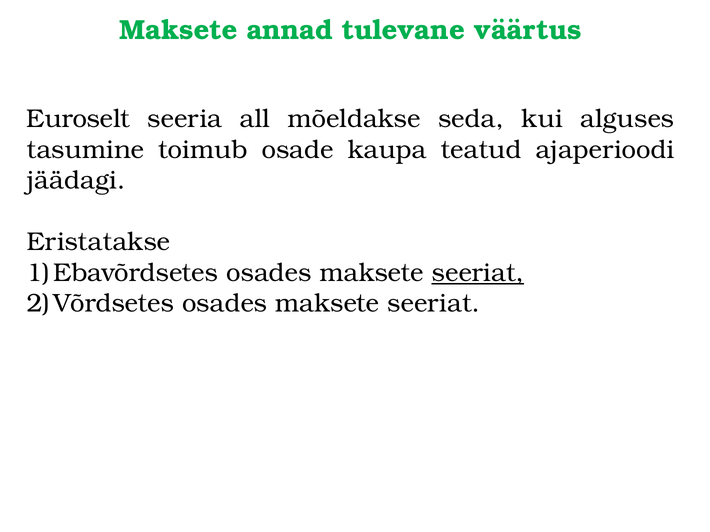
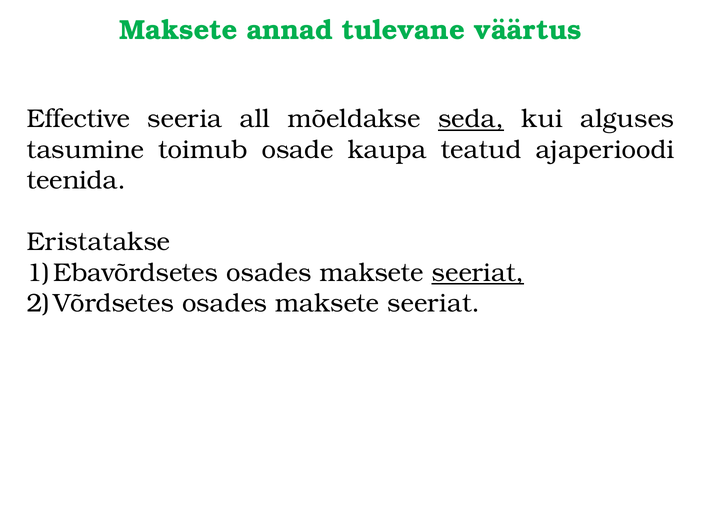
Euroselt: Euroselt -> Effective
seda underline: none -> present
jäädagi: jäädagi -> teenida
